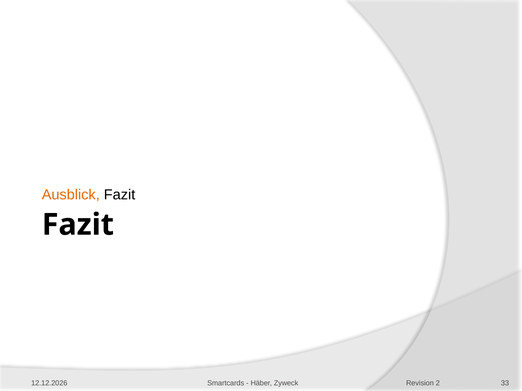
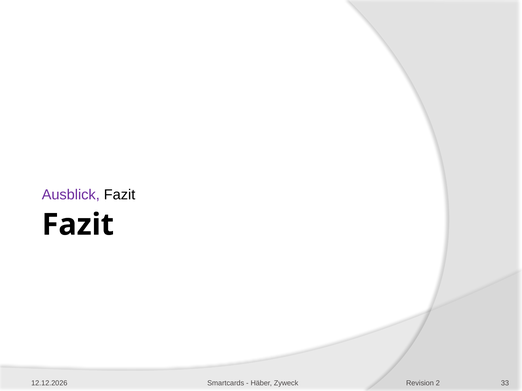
Ausblick colour: orange -> purple
